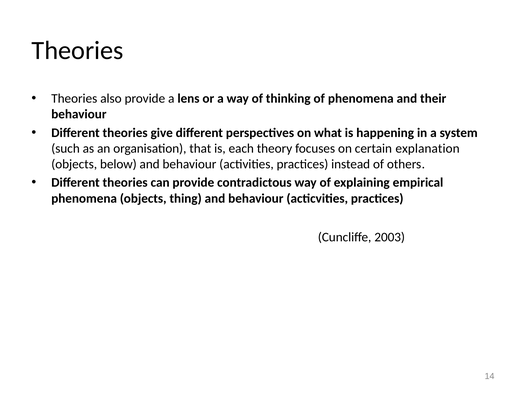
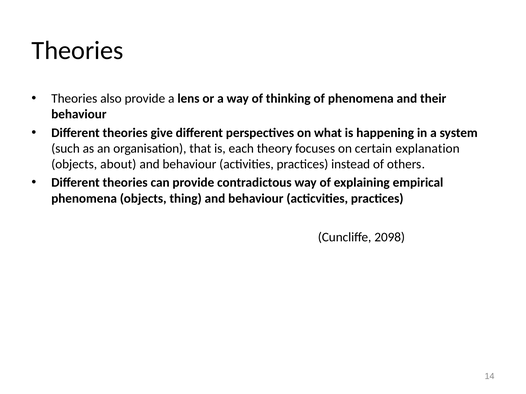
below: below -> about
2003: 2003 -> 2098
